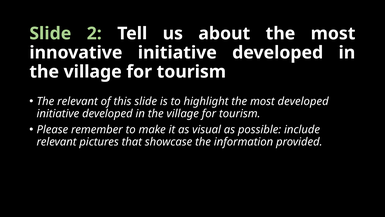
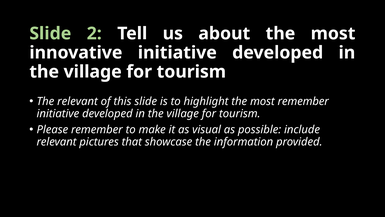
most developed: developed -> remember
